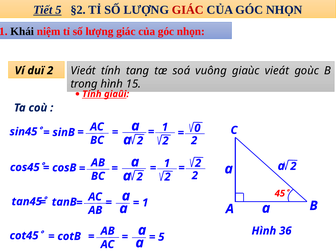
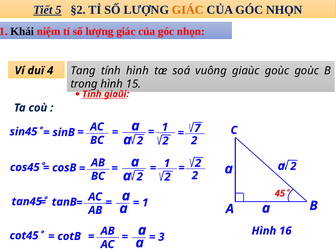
GIÁC at (188, 10) colour: red -> orange
Vieát at (83, 71): Vieát -> Tang
tính tang: tang -> hình
giaùc vieát: vieát -> goùc
duï 2: 2 -> 4
0: 0 -> 7
36: 36 -> 16
5 at (161, 237): 5 -> 3
